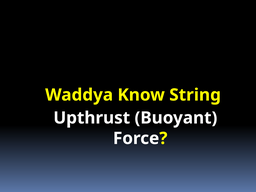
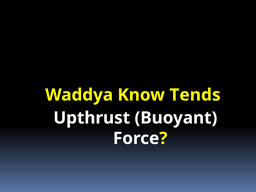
String: String -> Tends
